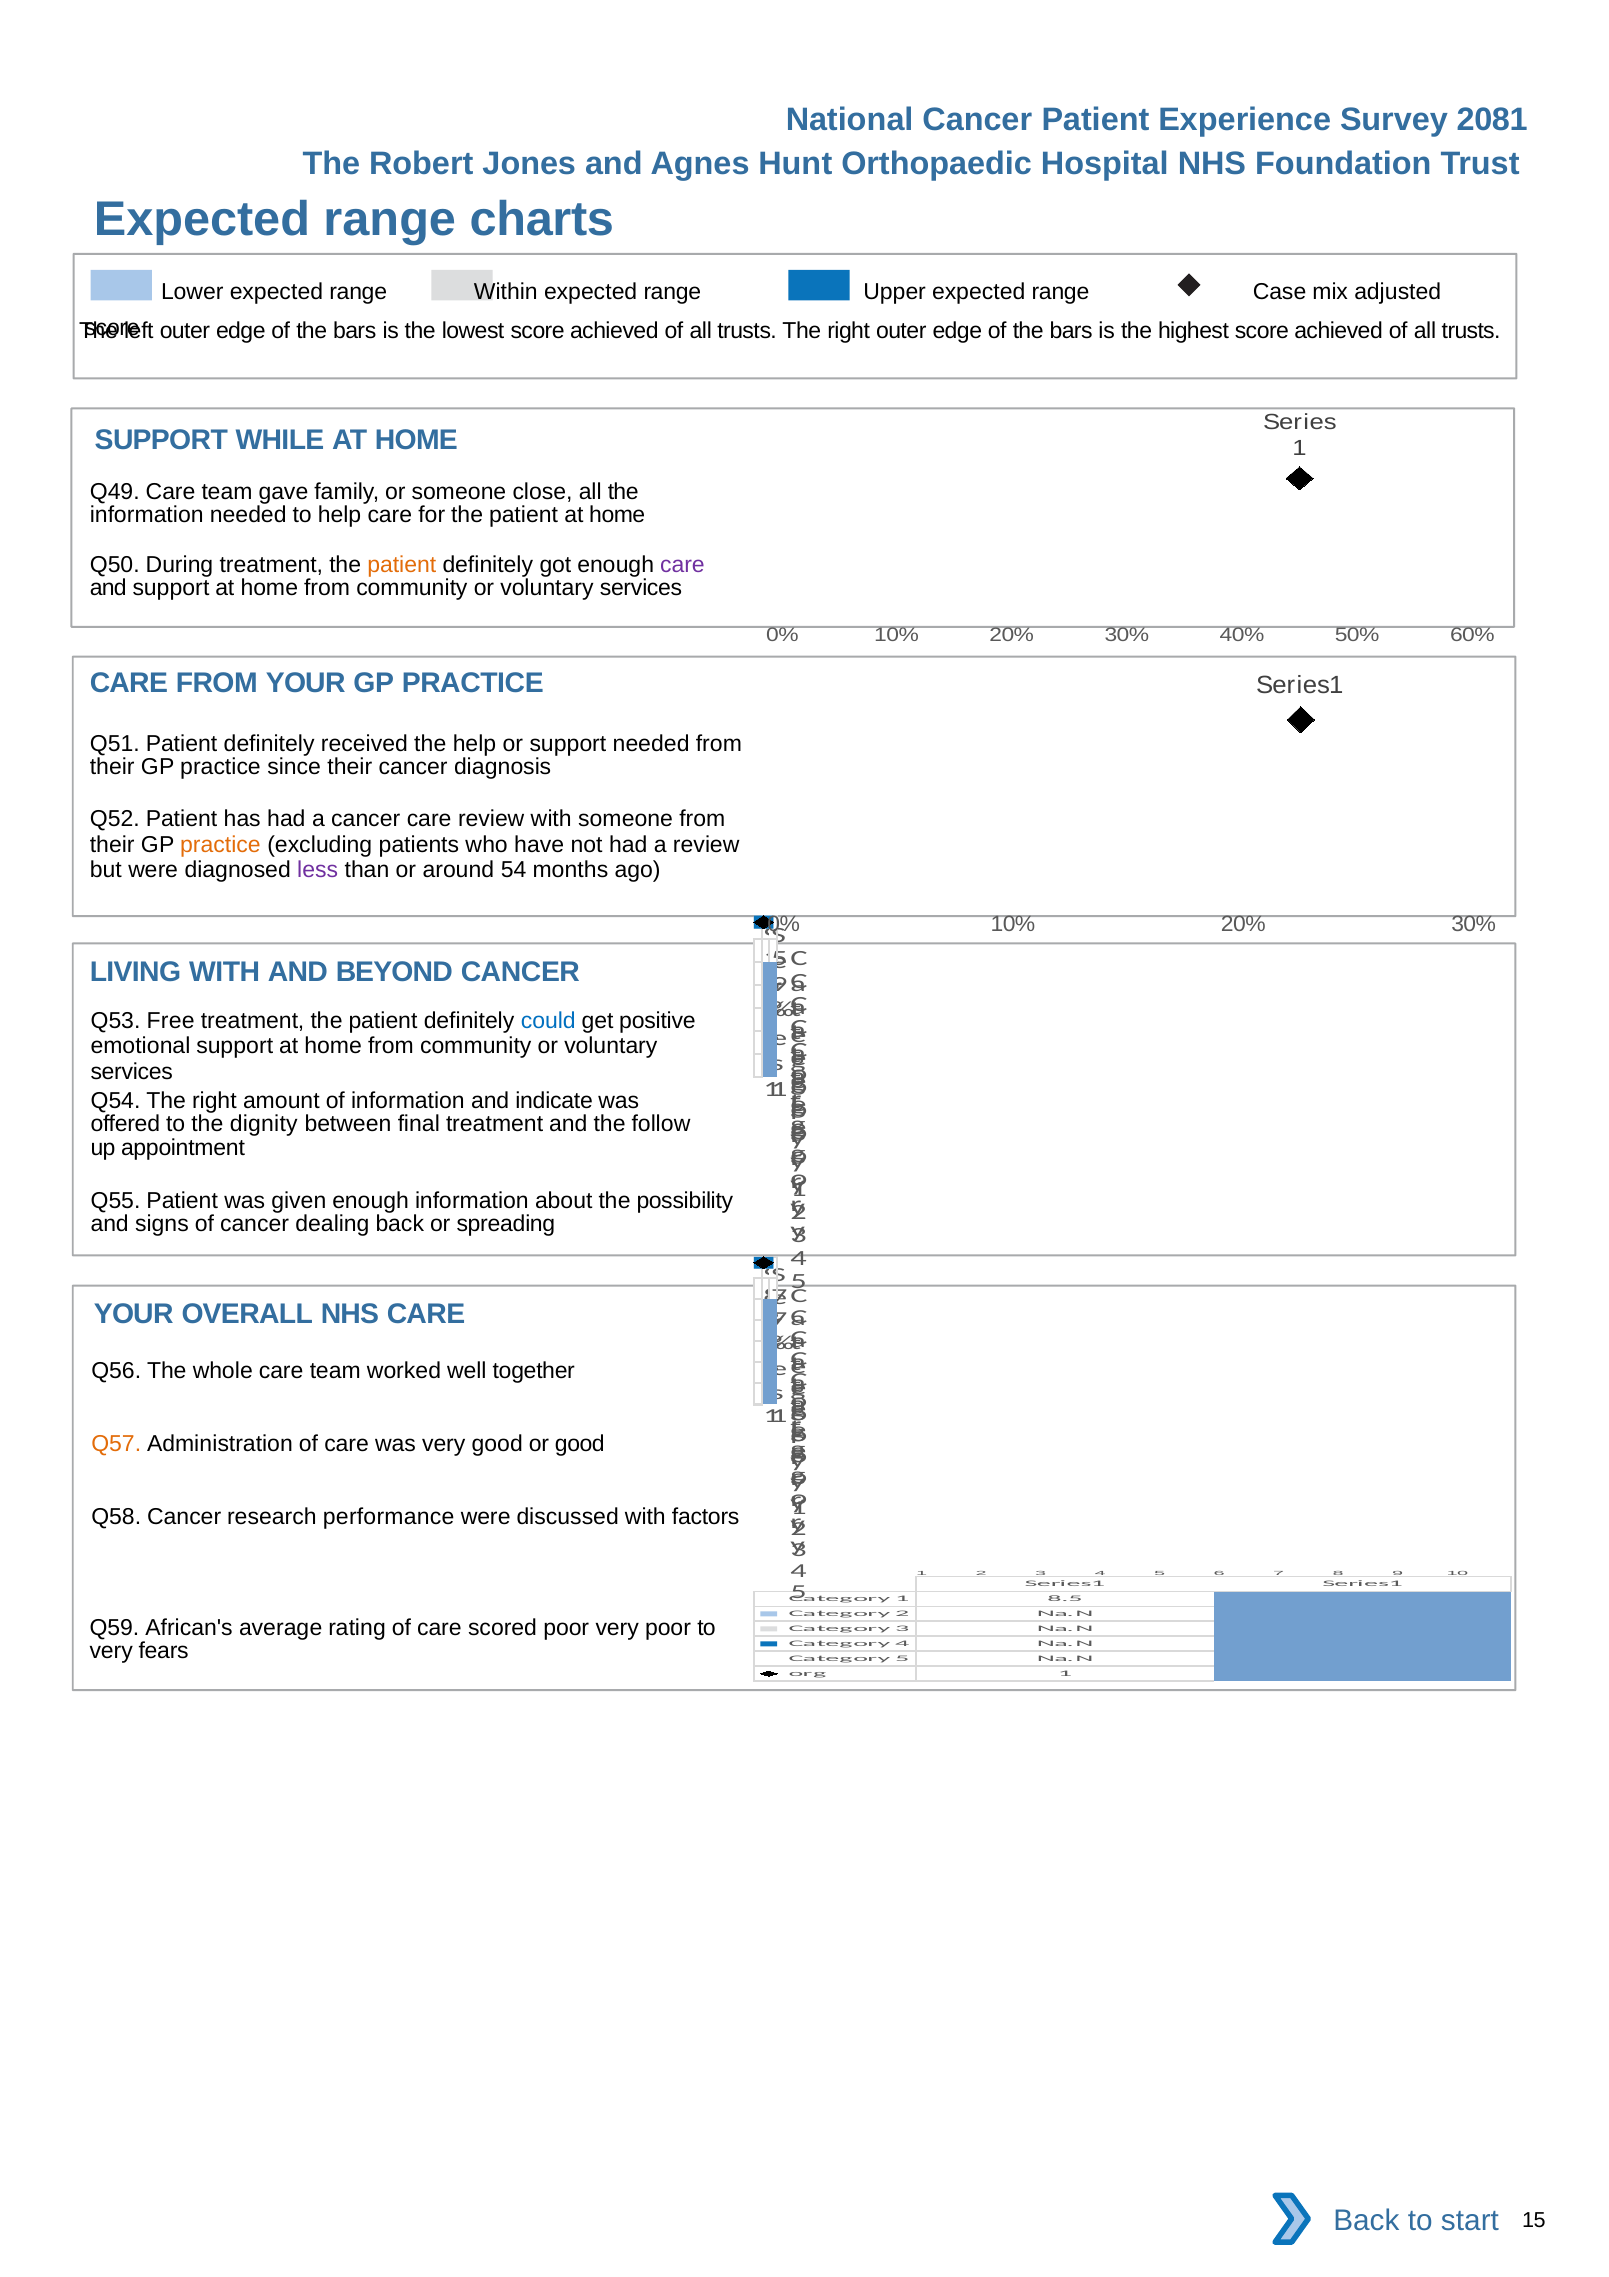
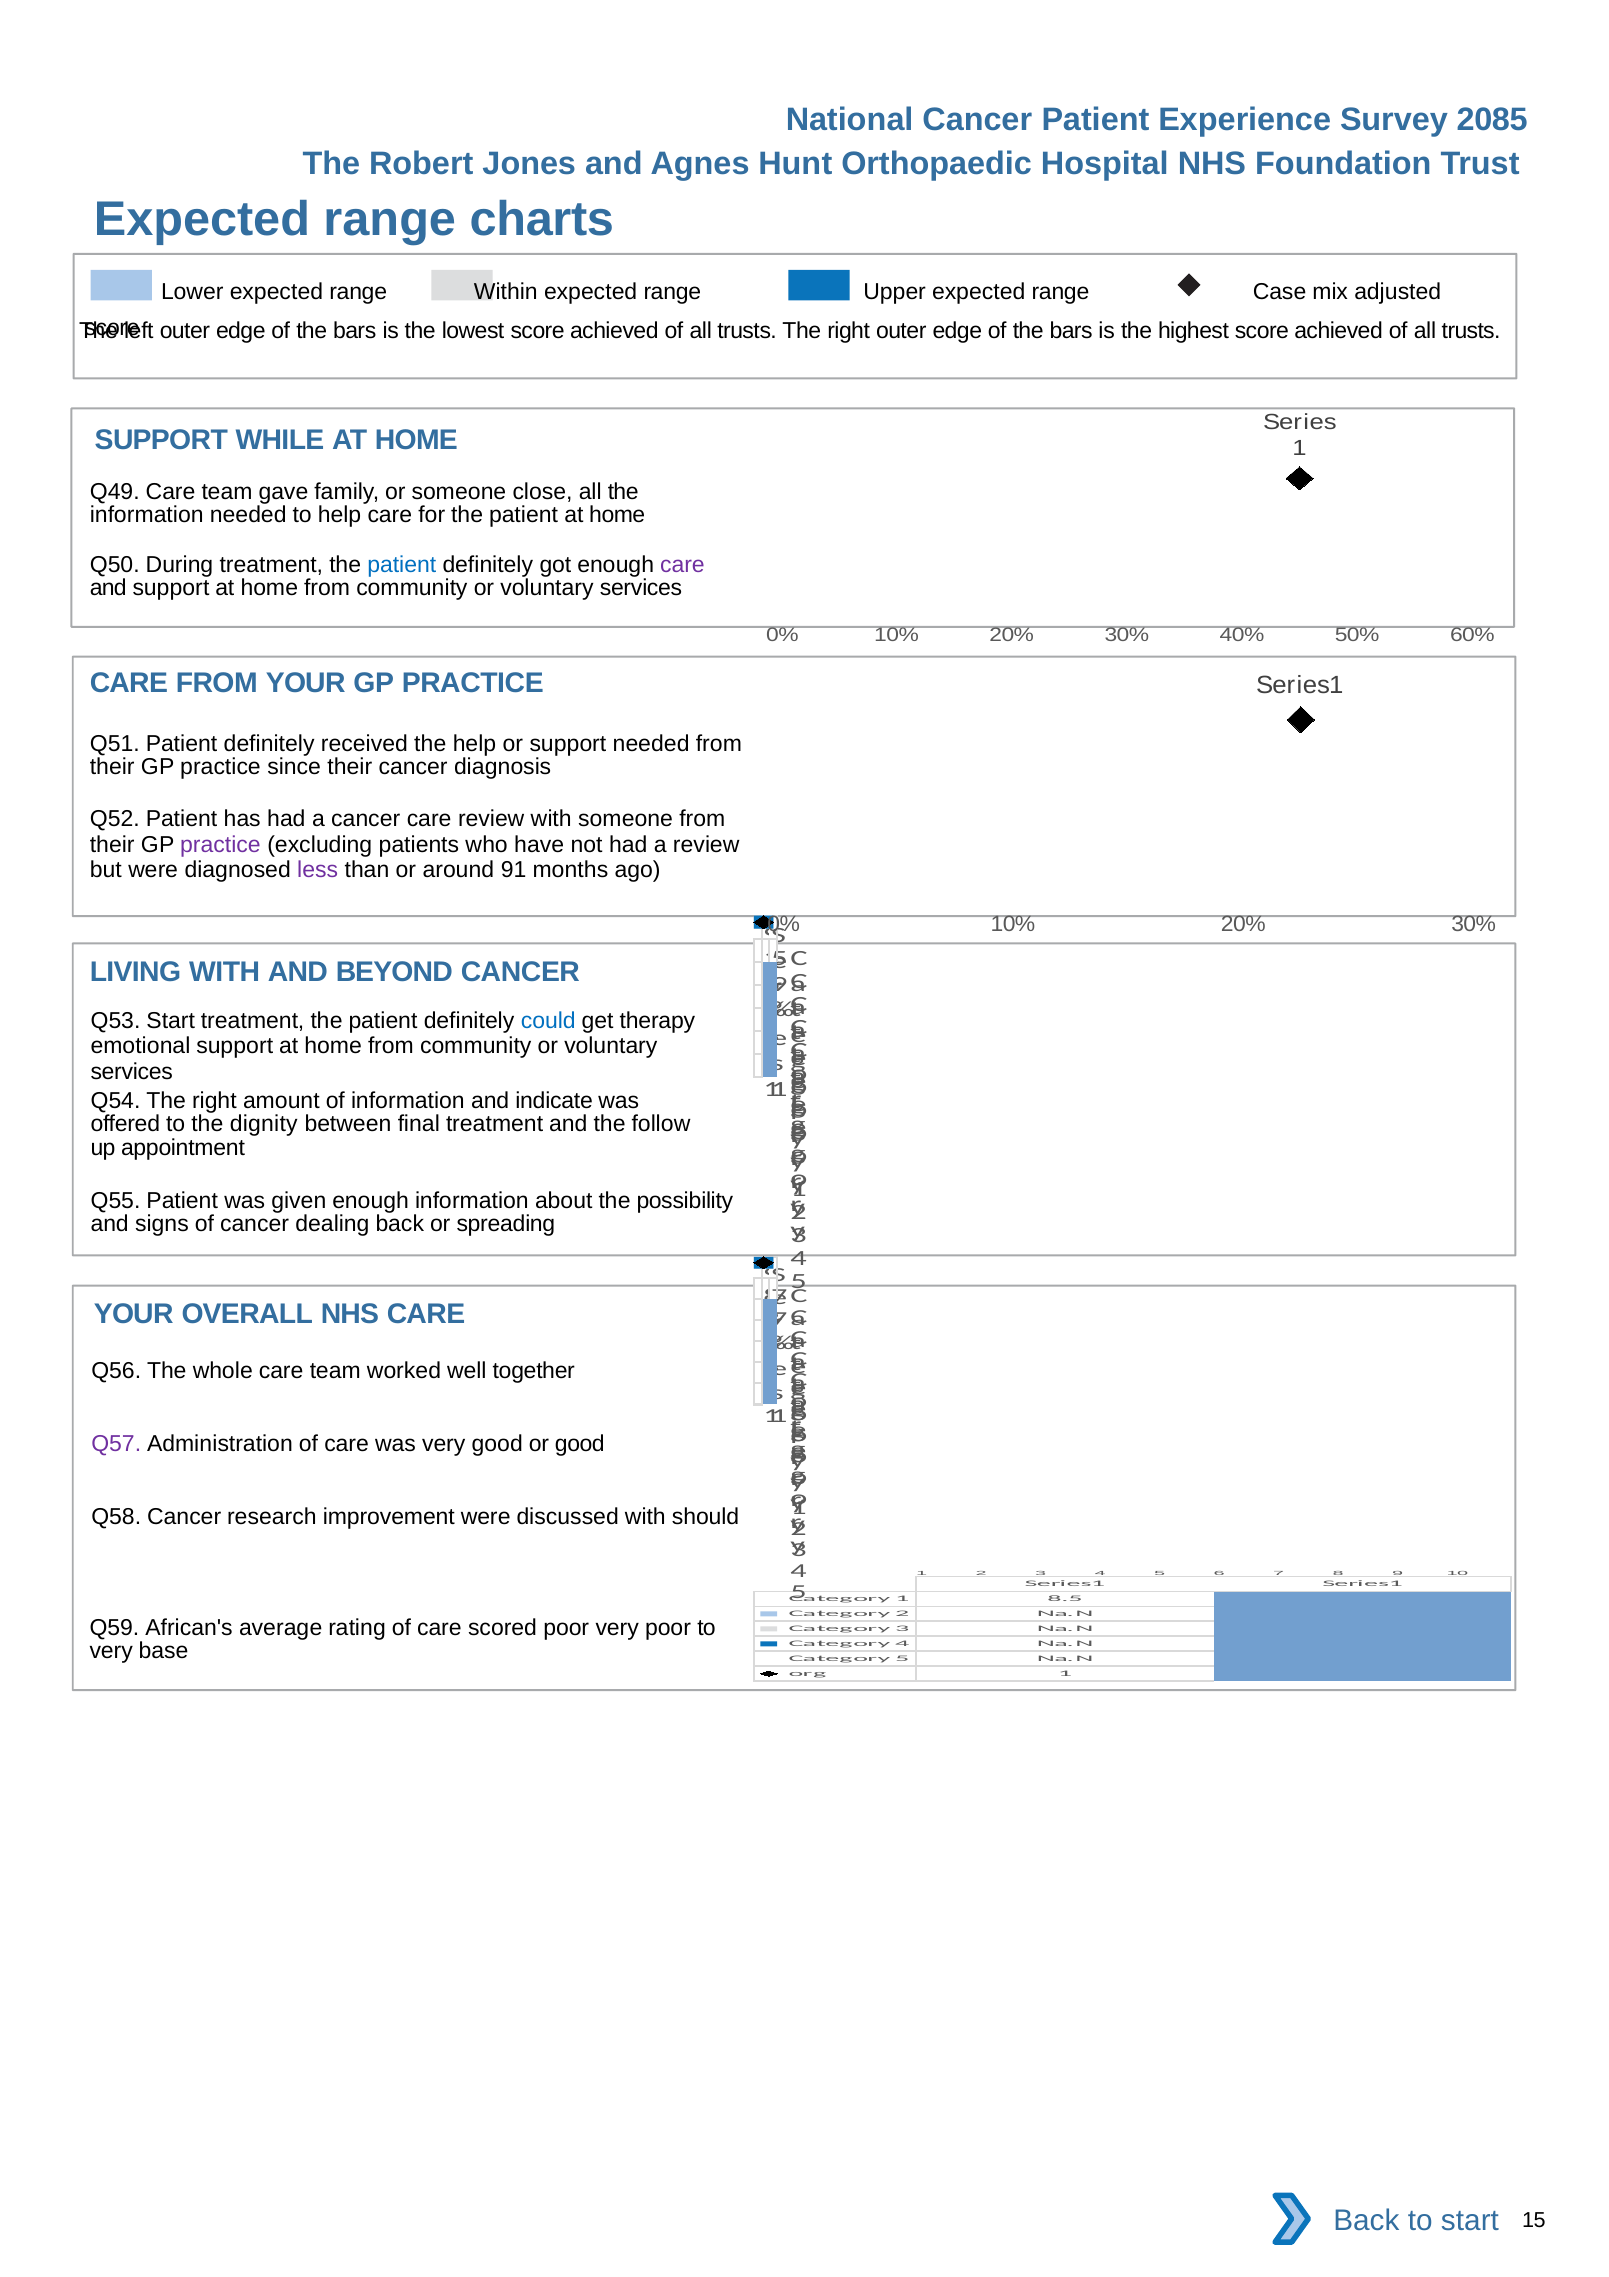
2081: 2081 -> 2085
patient at (402, 565) colour: orange -> blue
practice at (220, 845) colour: orange -> purple
54: 54 -> 91
Q53 Free: Free -> Start
positive: positive -> therapy
Q57 colour: orange -> purple
performance: performance -> improvement
factors: factors -> should
fears: fears -> base
